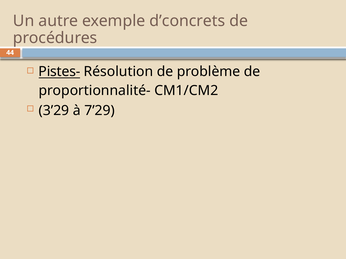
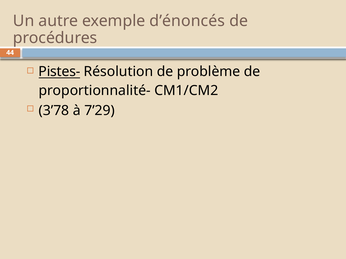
d’concrets: d’concrets -> d’énoncés
3’29: 3’29 -> 3’78
